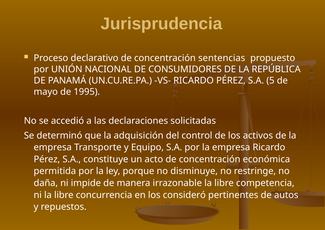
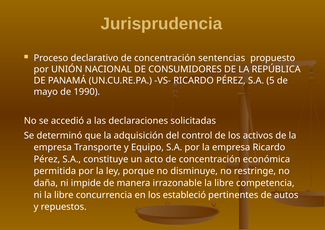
1995: 1995 -> 1990
consideró: consideró -> estableció
